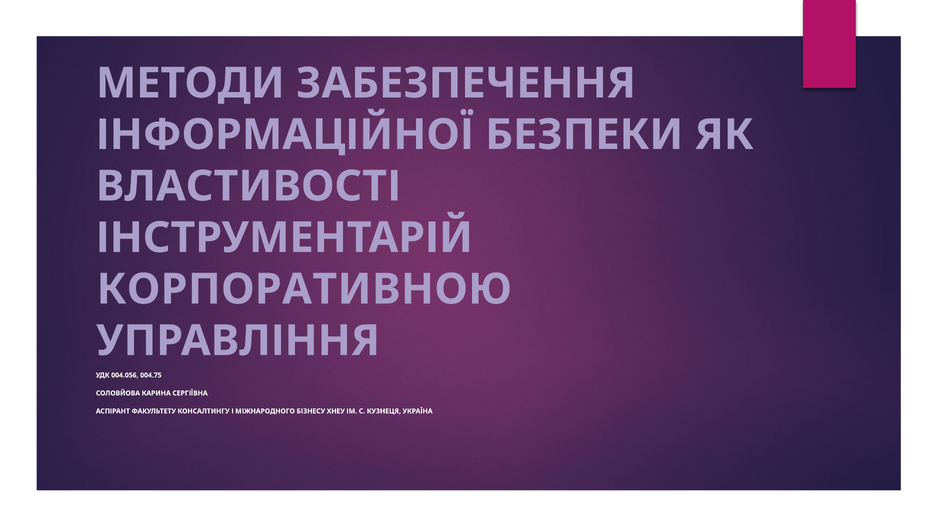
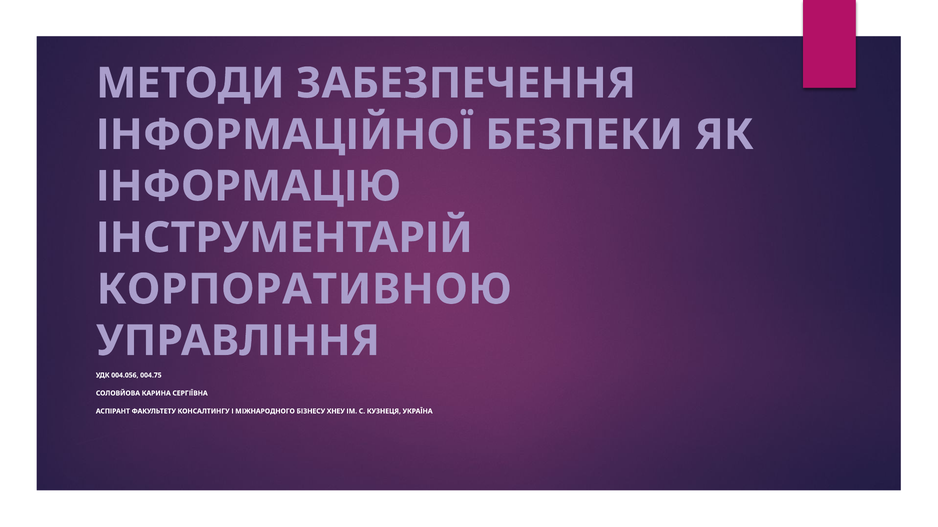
ВЛАСТИВОСТІ: ВЛАСТИВОСТІ -> ІНФОРМАЦІЮ
